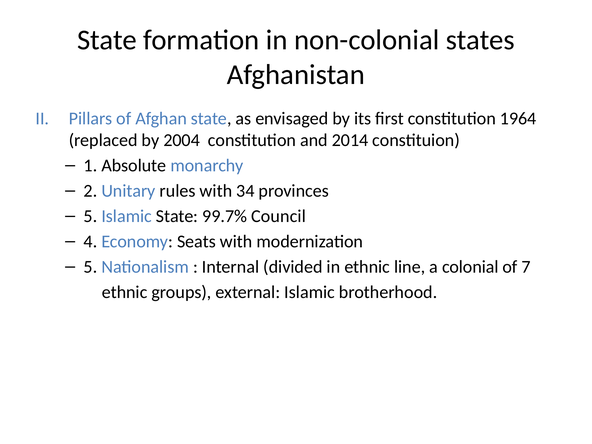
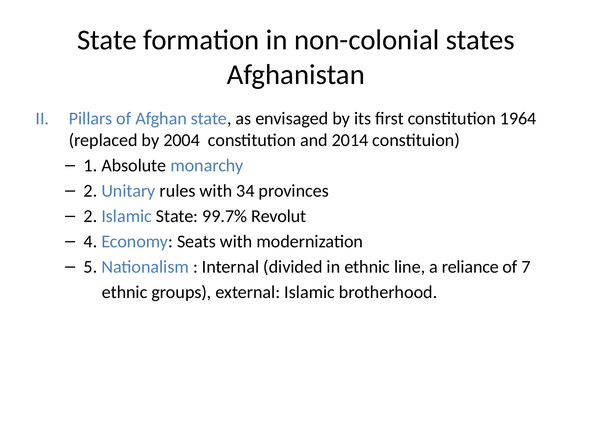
5 at (90, 216): 5 -> 2
Council: Council -> Revolut
colonial: colonial -> reliance
